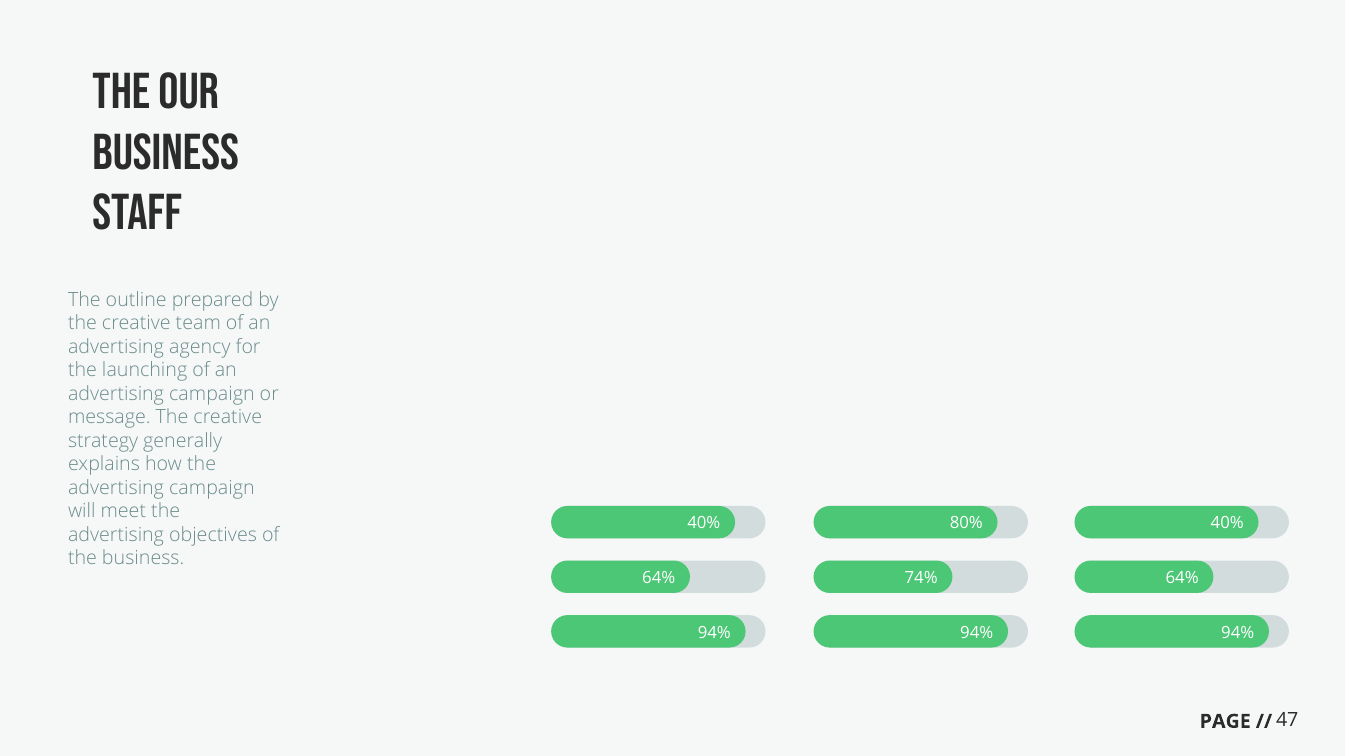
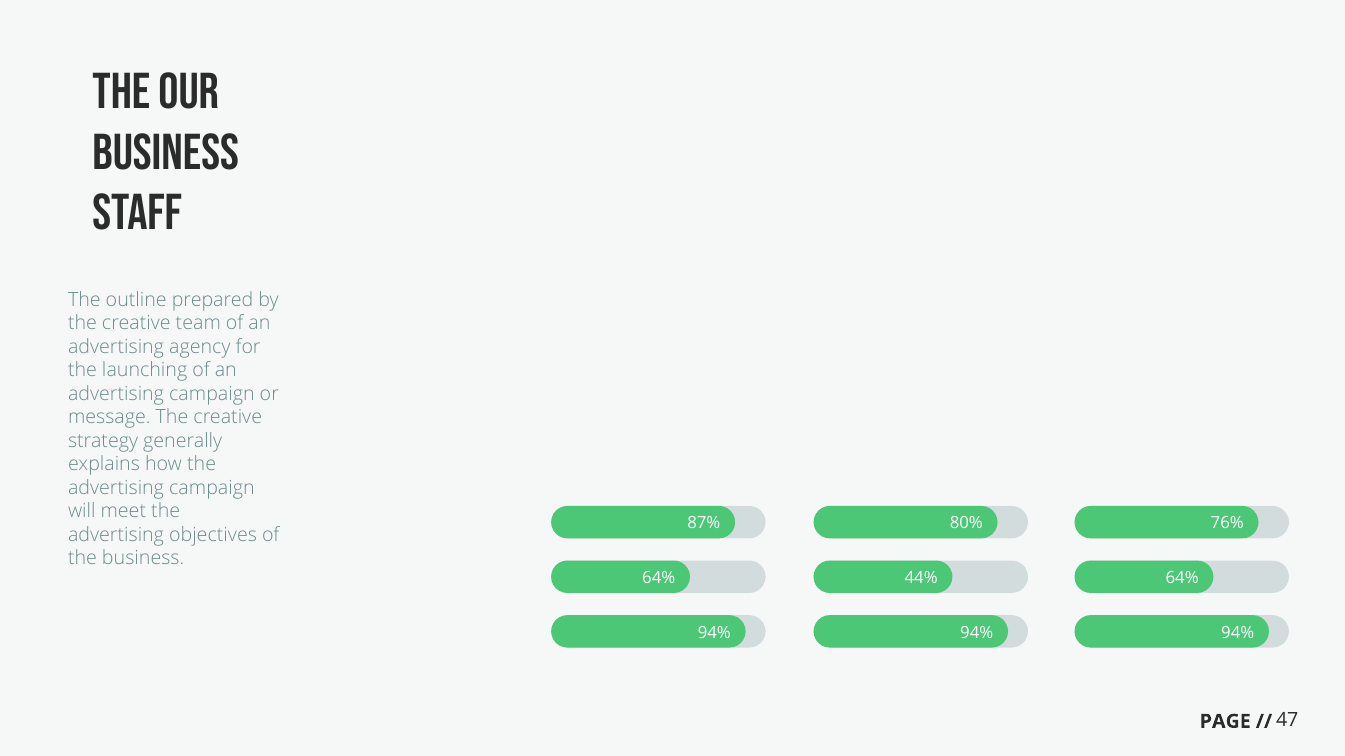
40% at (704, 524): 40% -> 87%
40% at (1227, 524): 40% -> 76%
74%: 74% -> 44%
